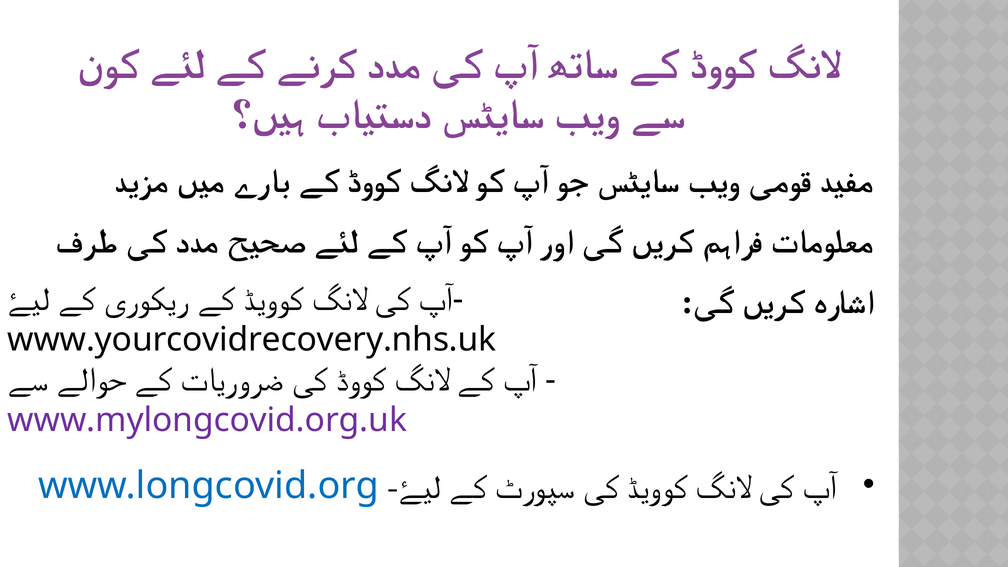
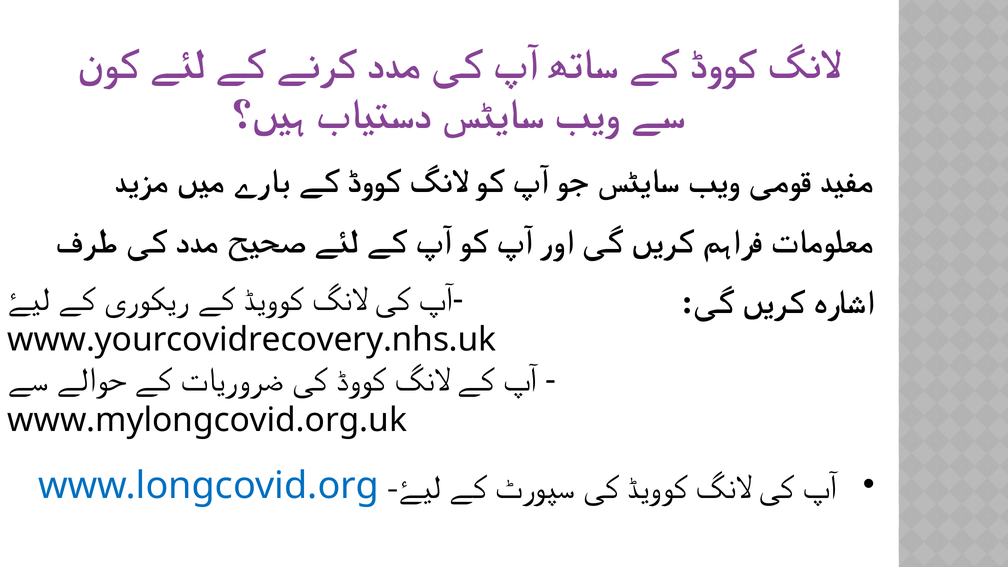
www.mylongcovid.org.uk colour: purple -> black
